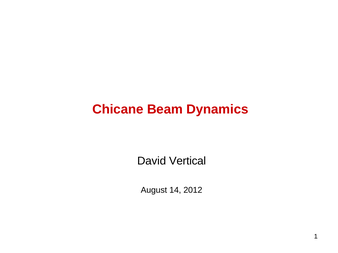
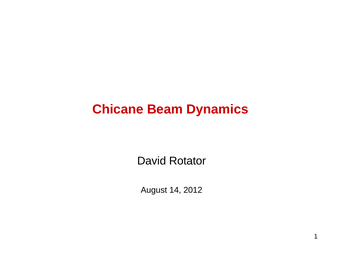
Vertical: Vertical -> Rotator
